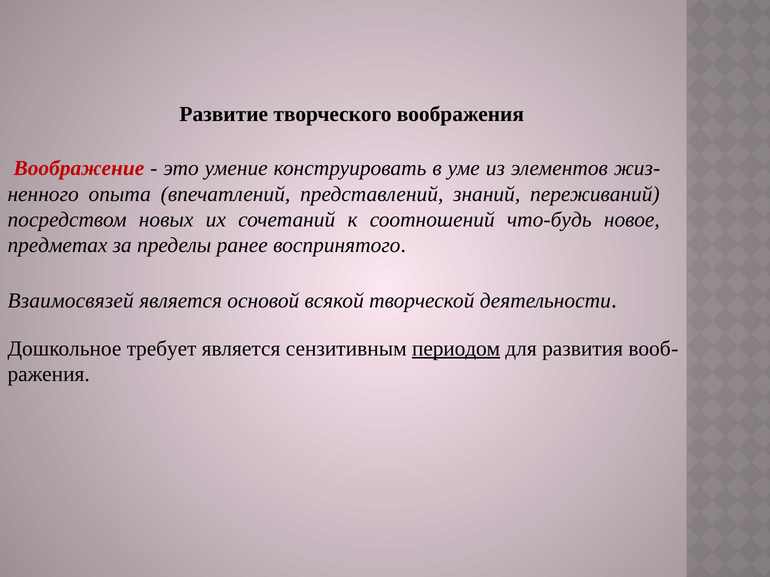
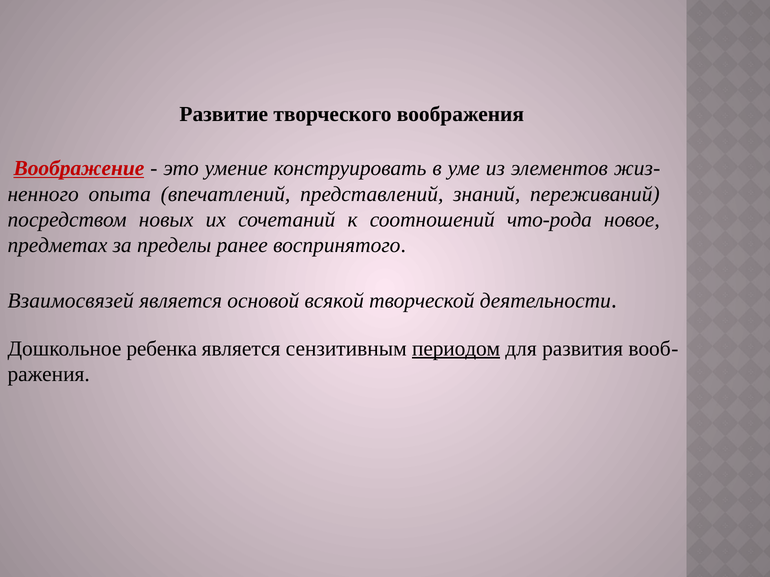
Воображение underline: none -> present
что-будь: что-будь -> что-рода
требует: требует -> ребенка
